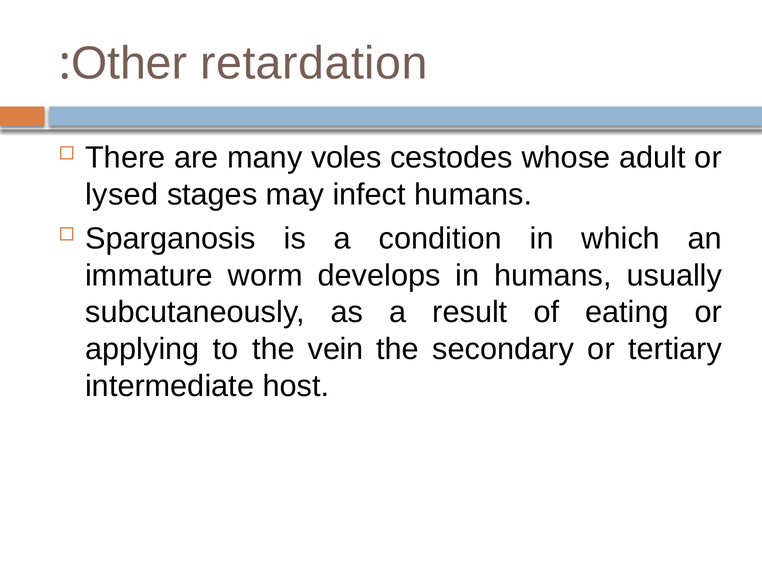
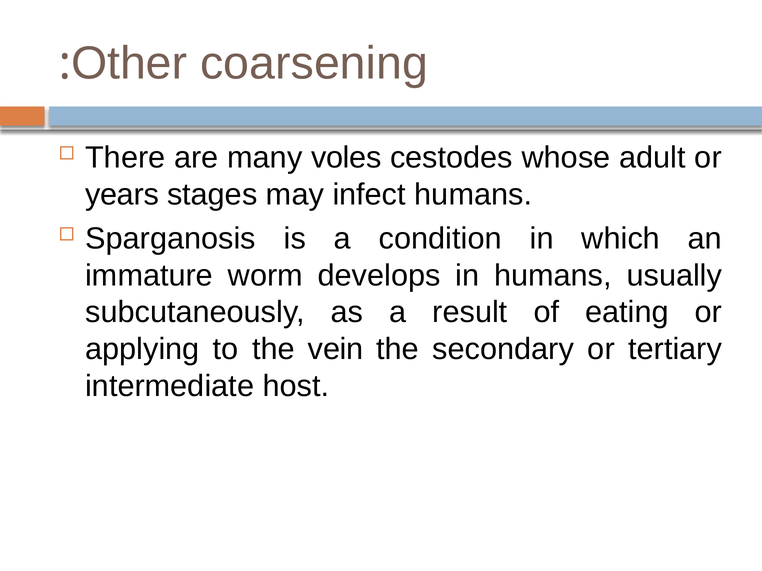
retardation: retardation -> coarsening
lysed: lysed -> years
